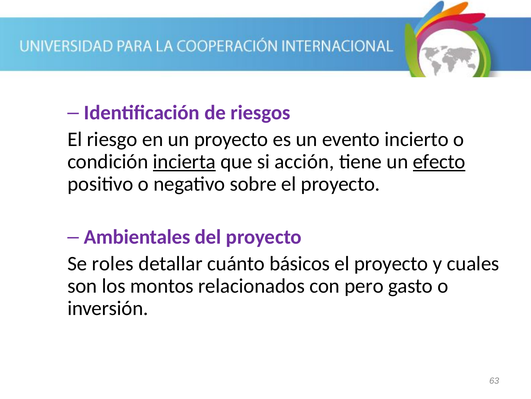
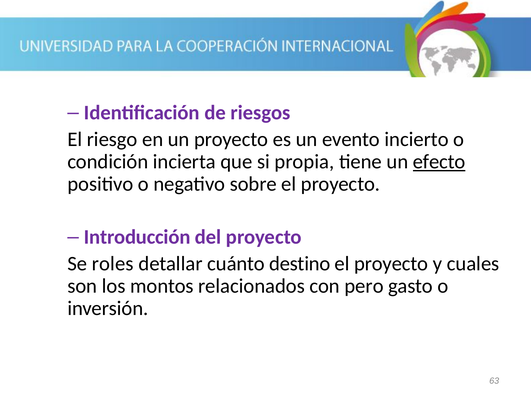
incierta underline: present -> none
acción: acción -> propia
Ambientales: Ambientales -> Introducción
básicos: básicos -> destino
